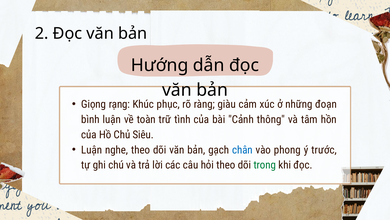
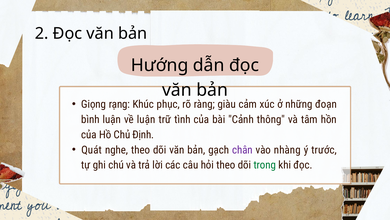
về toàn: toàn -> luận
Siêu: Siêu -> Định
Luận at (92, 150): Luận -> Quát
chân colour: blue -> purple
phong: phong -> nhàng
